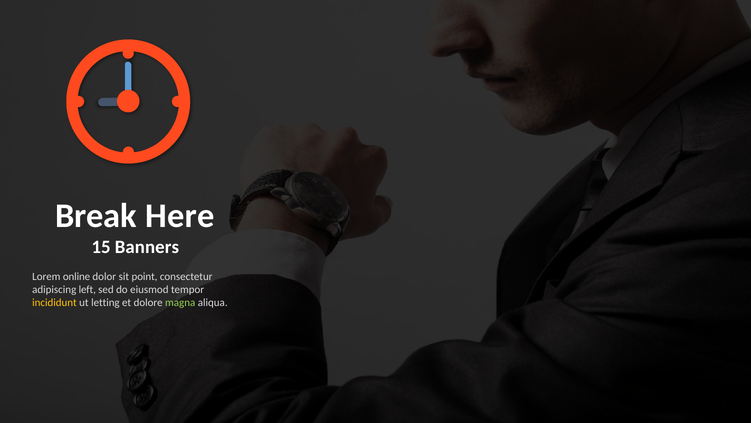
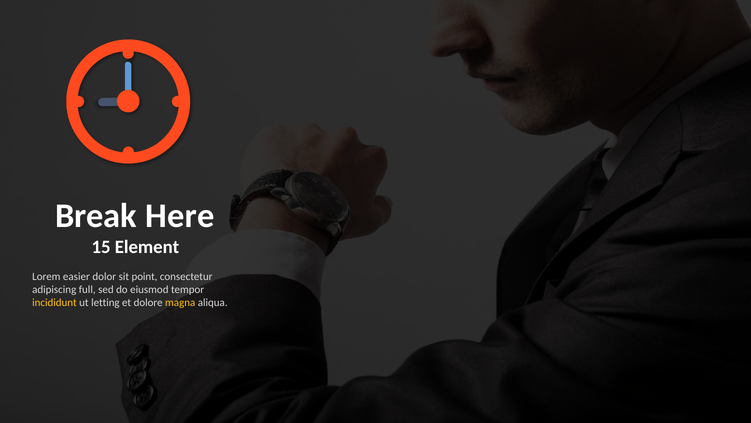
Banners: Banners -> Element
online: online -> easier
left: left -> full
magna colour: light green -> yellow
